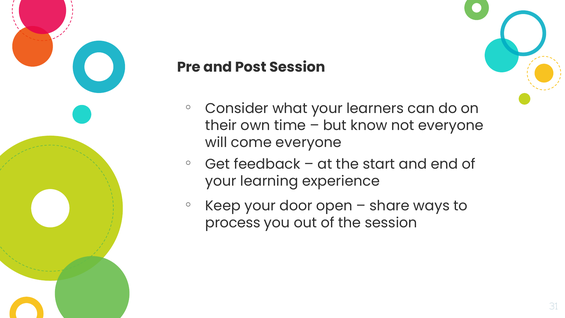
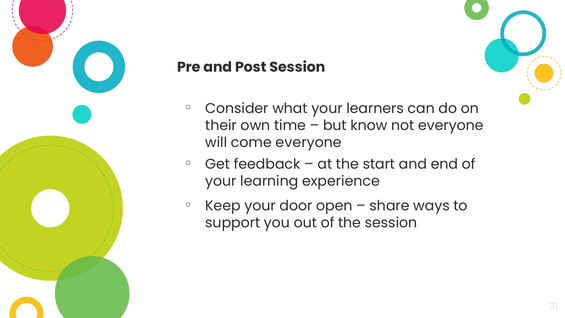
process: process -> support
